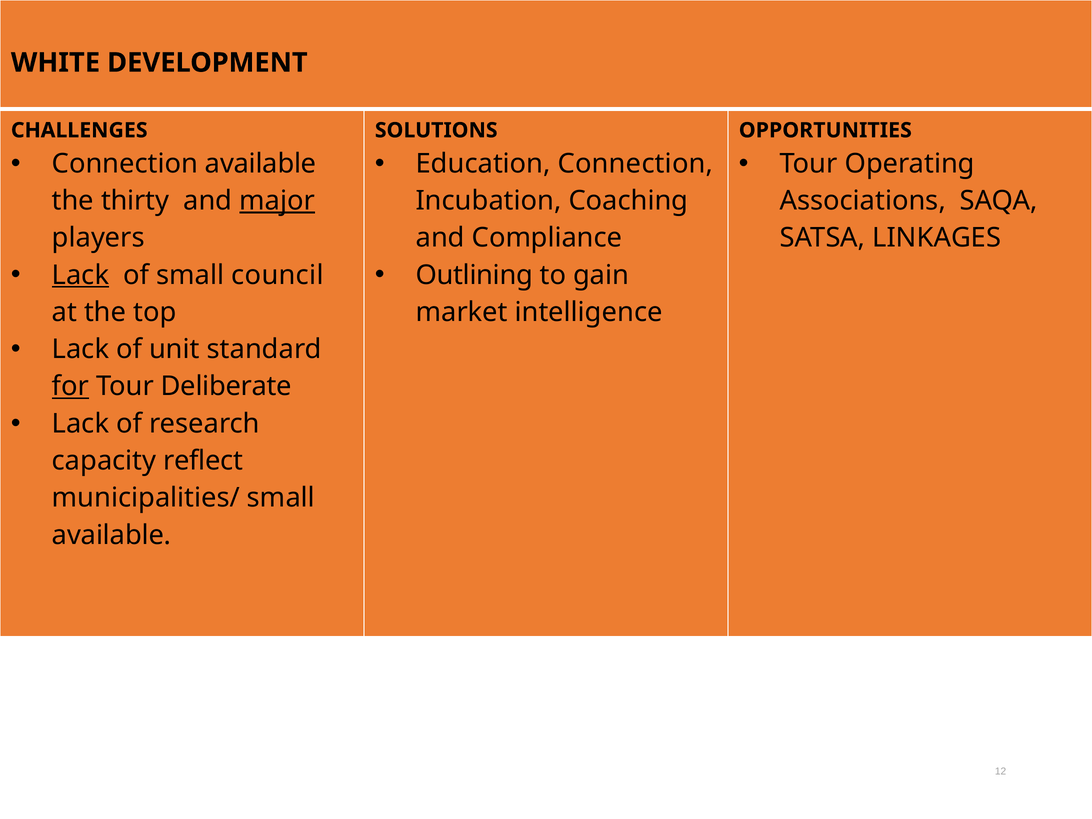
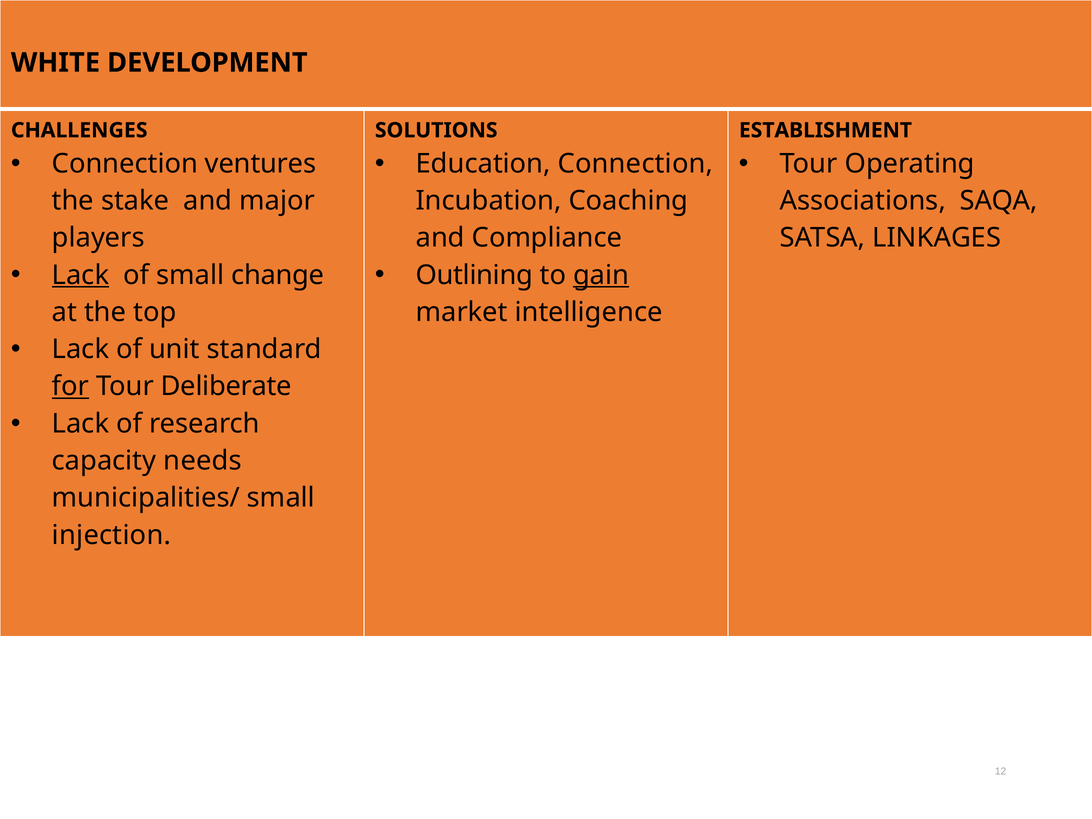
OPPORTUNITIES: OPPORTUNITIES -> ESTABLISHMENT
Connection available: available -> ventures
thirty: thirty -> stake
major underline: present -> none
council: council -> change
gain underline: none -> present
reflect: reflect -> needs
available at (112, 535): available -> injection
